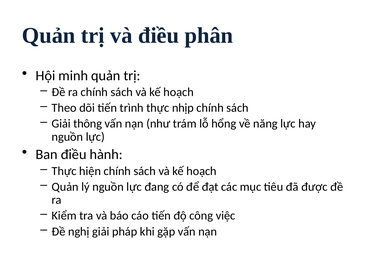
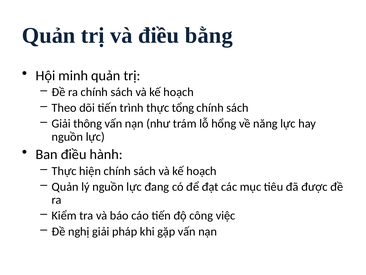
phân: phân -> bằng
nhịp: nhịp -> tổng
